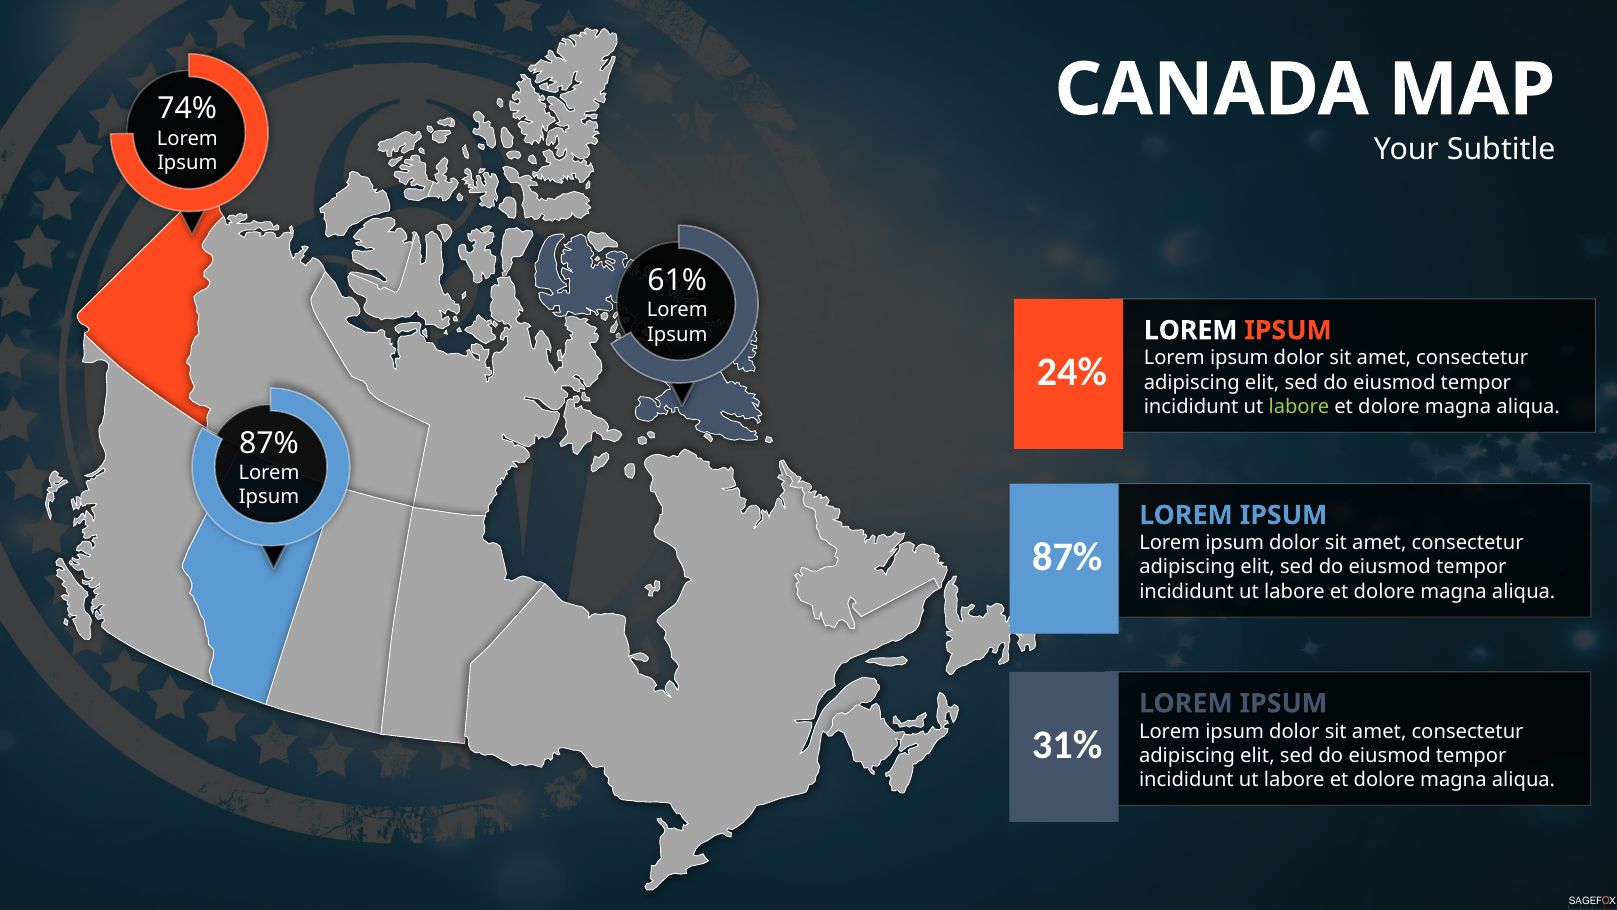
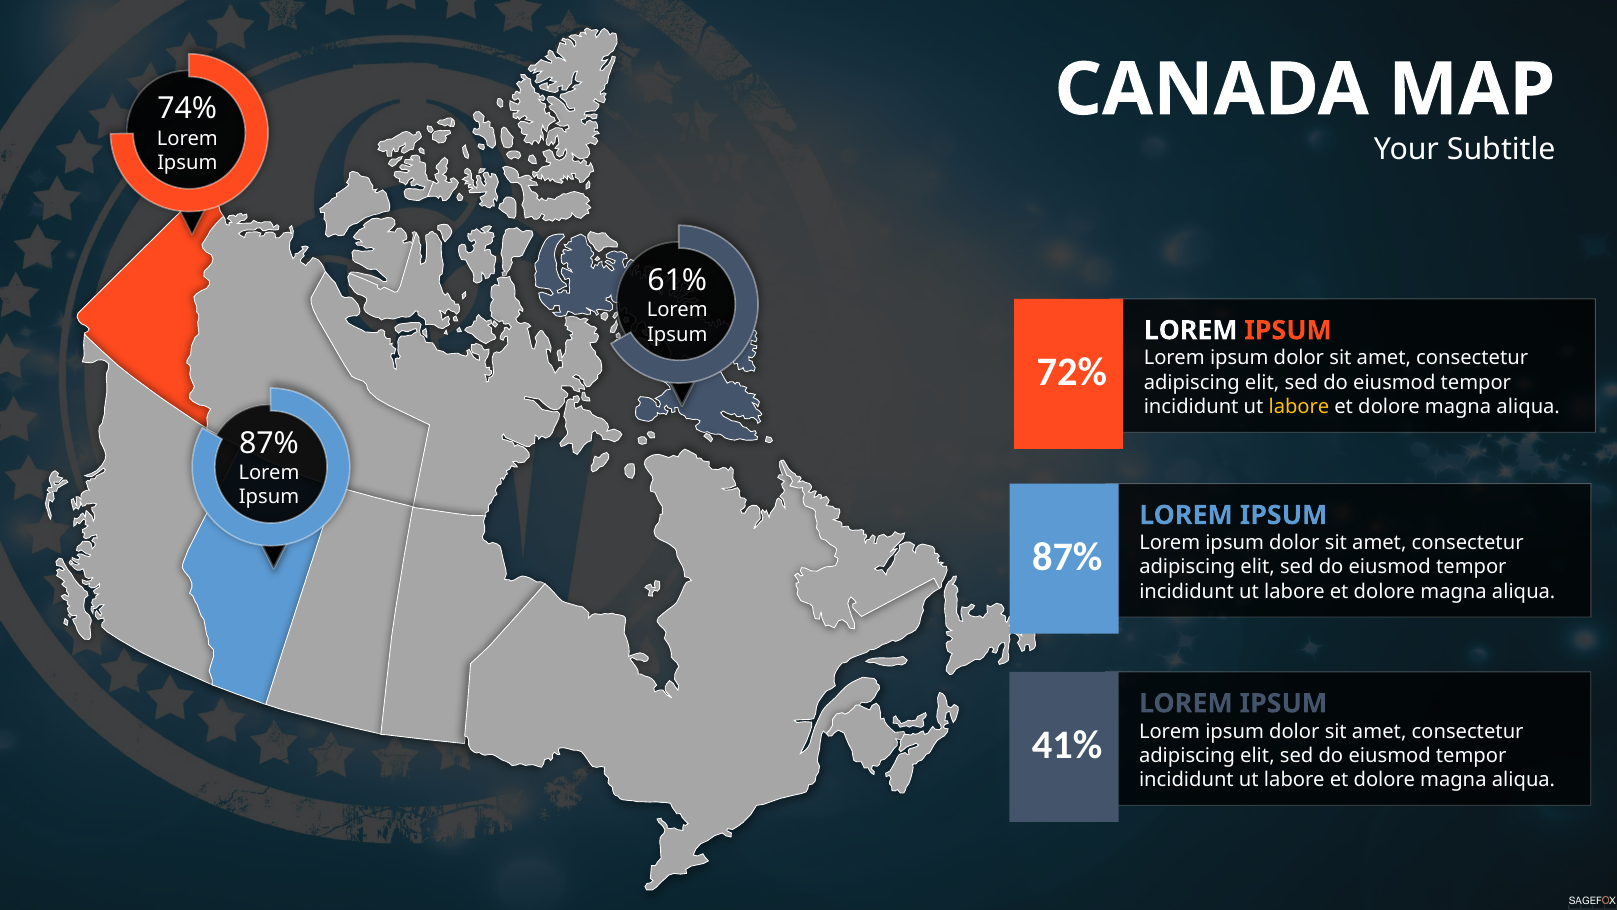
24%: 24% -> 72%
labore at (1299, 407) colour: light green -> yellow
31%: 31% -> 41%
